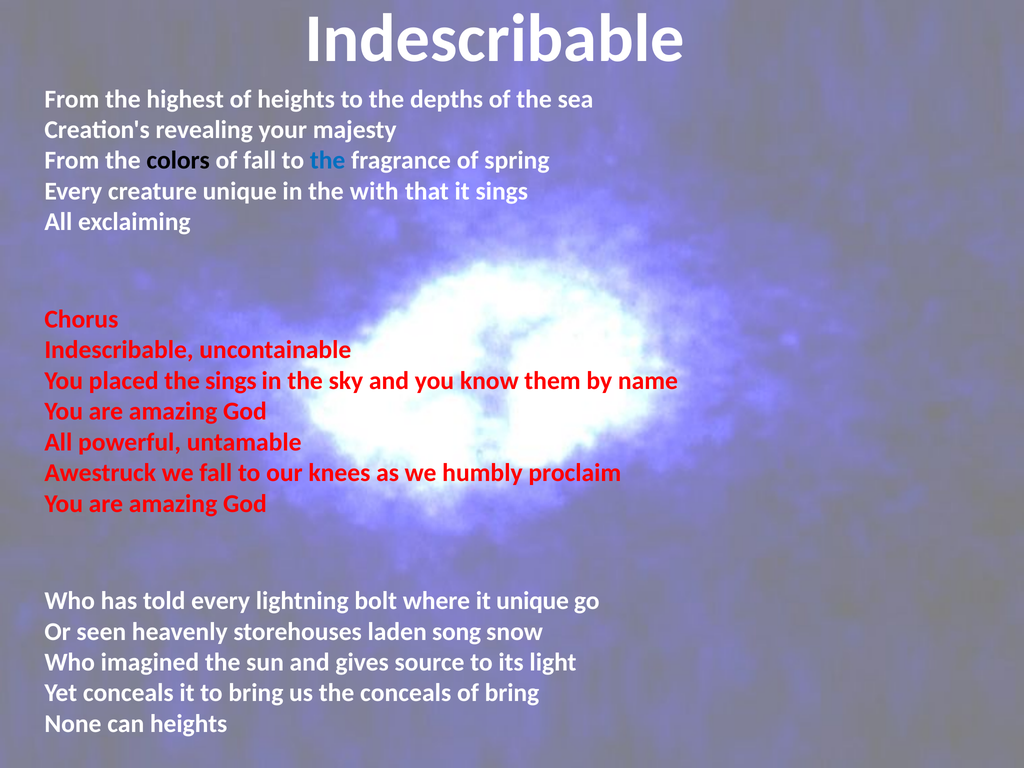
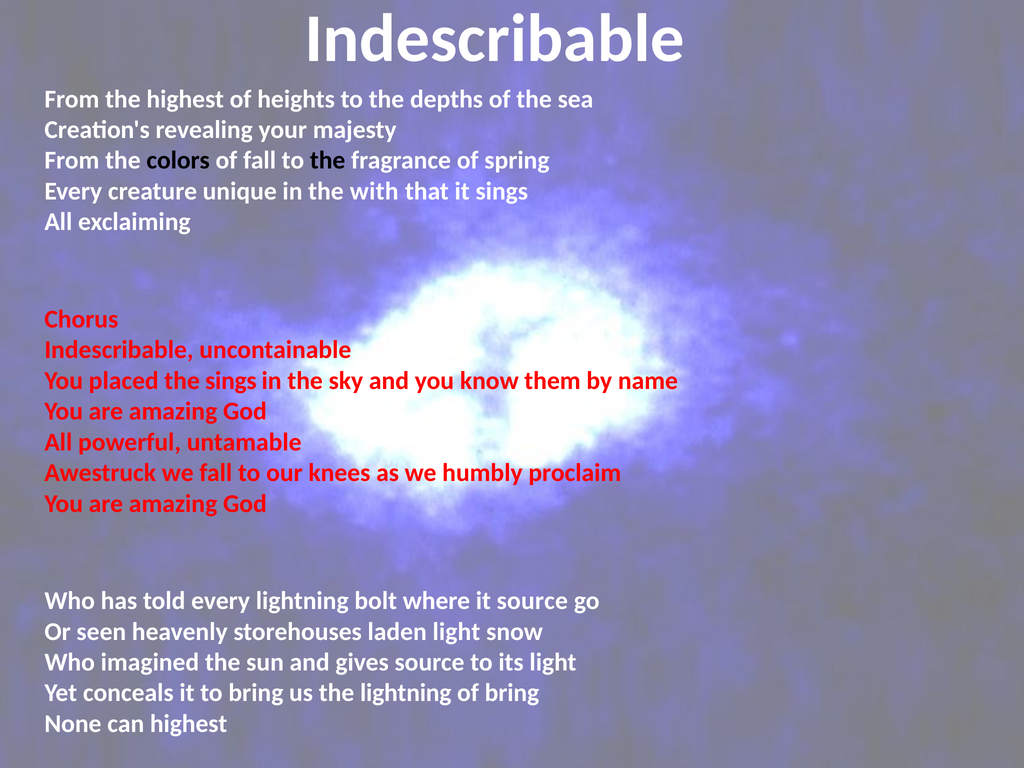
the at (328, 161) colour: blue -> black
it unique: unique -> source
laden song: song -> light
the conceals: conceals -> lightning
can heights: heights -> highest
